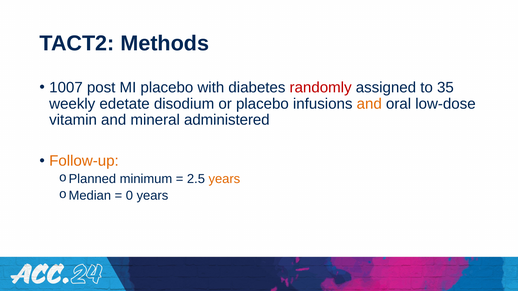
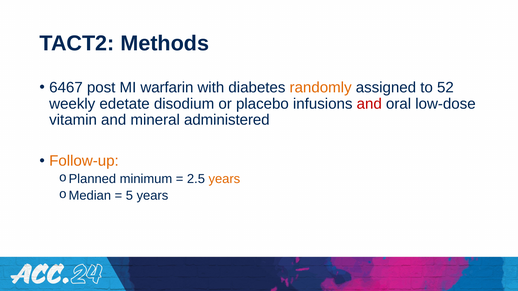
1007: 1007 -> 6467
MI placebo: placebo -> warfarin
randomly colour: red -> orange
35: 35 -> 52
and at (369, 104) colour: orange -> red
0: 0 -> 5
